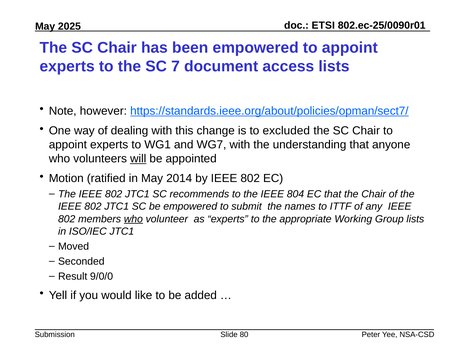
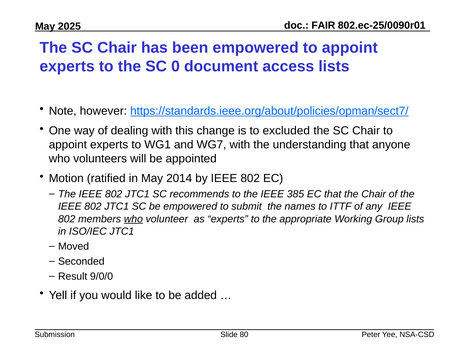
ETSI: ETSI -> FAIR
7: 7 -> 0
will underline: present -> none
804: 804 -> 385
